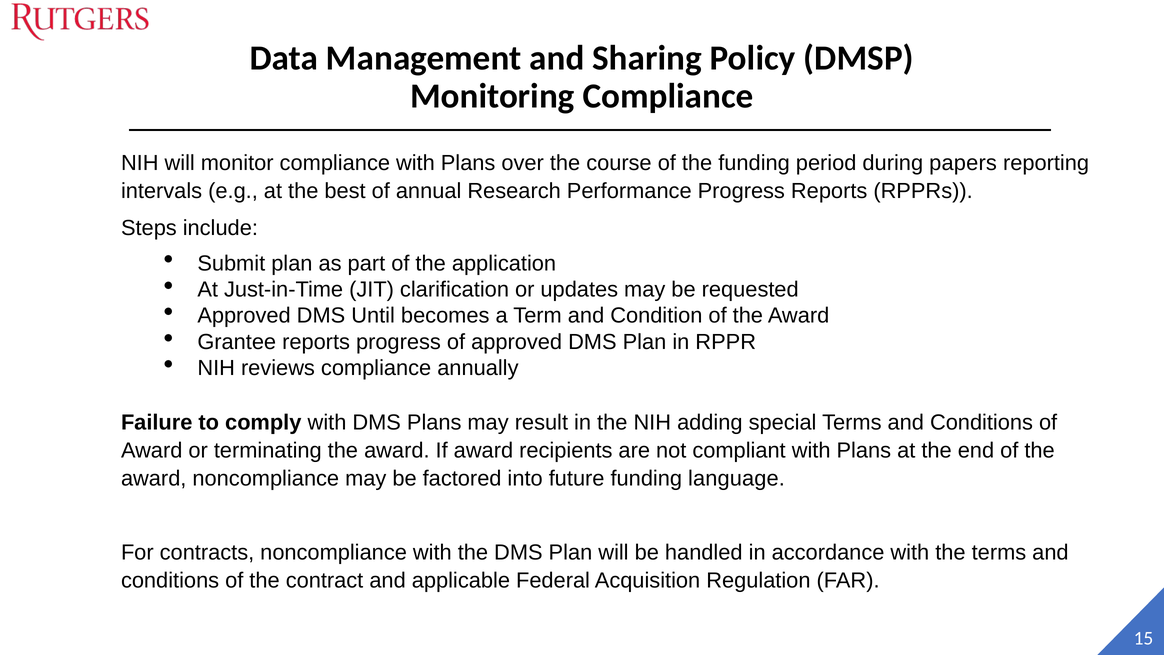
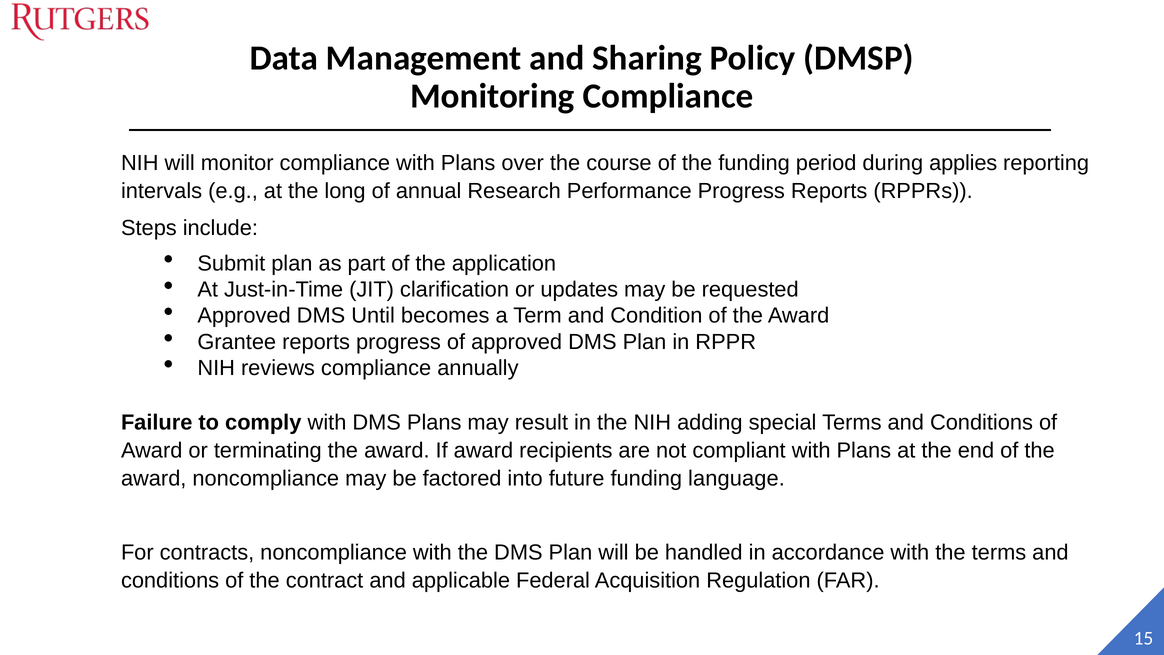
papers: papers -> applies
best: best -> long
